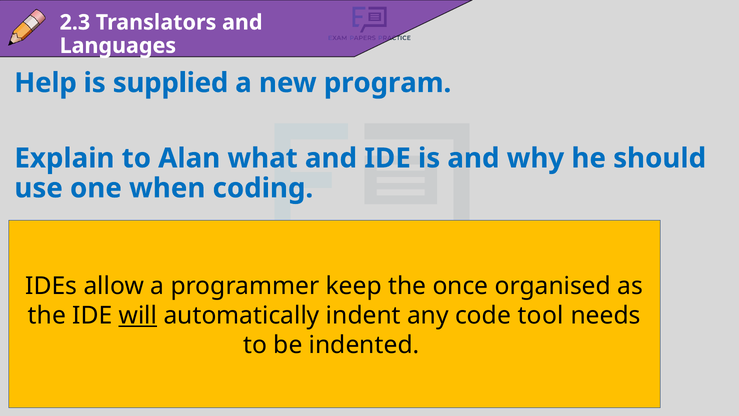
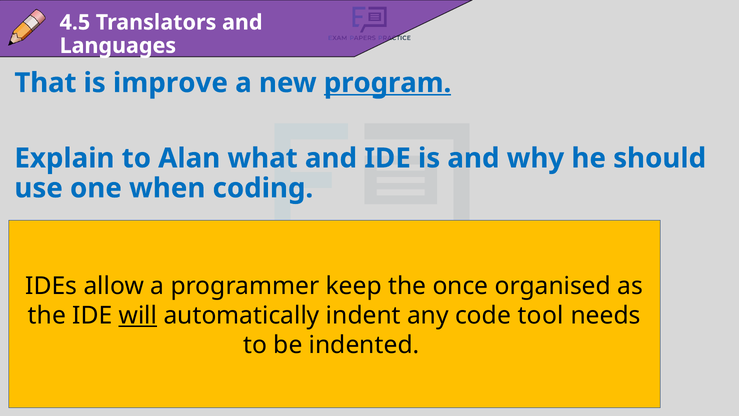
2.3: 2.3 -> 4.5
Help at (46, 83): Help -> That
supplied: supplied -> improve
program underline: none -> present
